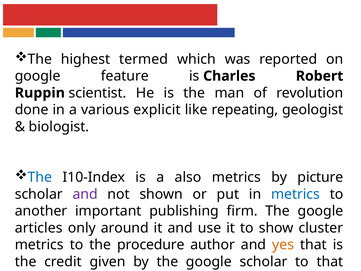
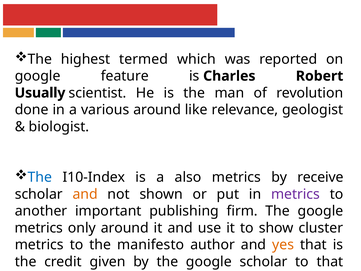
Ruppin: Ruppin -> Usually
various explicit: explicit -> around
repeating: repeating -> relevance
picture: picture -> receive
and at (85, 194) colour: purple -> orange
metrics at (295, 194) colour: blue -> purple
articles at (39, 228): articles -> metrics
procedure: procedure -> manifesto
